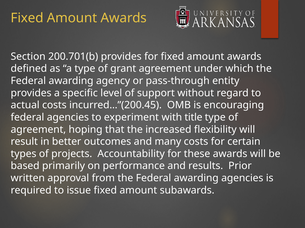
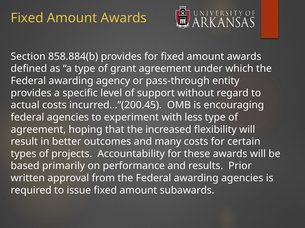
200.701(b: 200.701(b -> 858.884(b
title: title -> less
